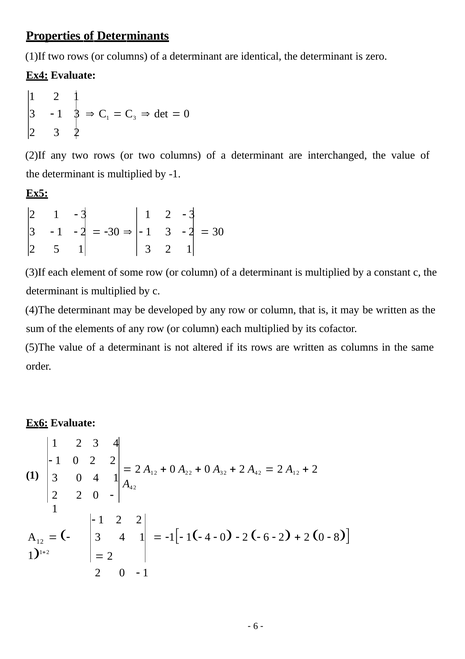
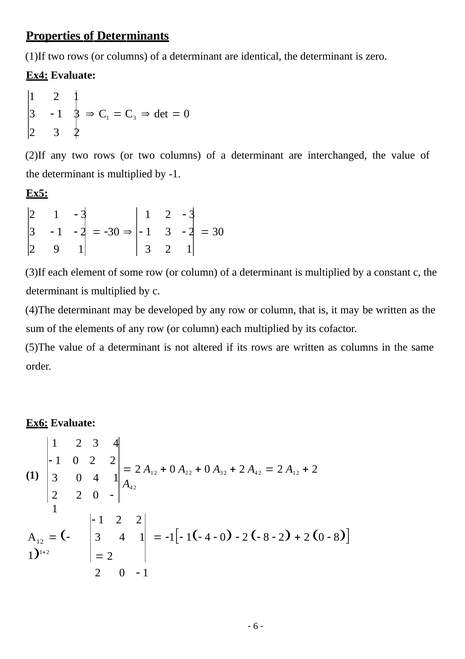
5: 5 -> 9
6 at (266, 536): 6 -> 8
